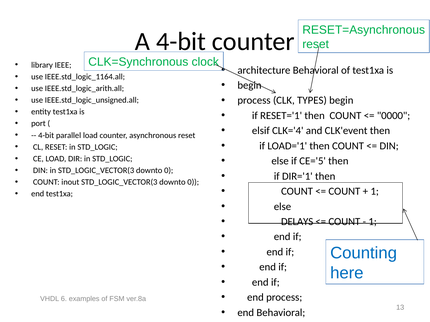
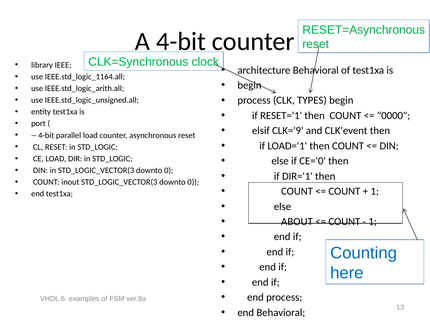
CLK='4: CLK='4 -> CLK='9
CE='5: CE='5 -> CE='0
DELAYS: DELAYS -> ABOUT
